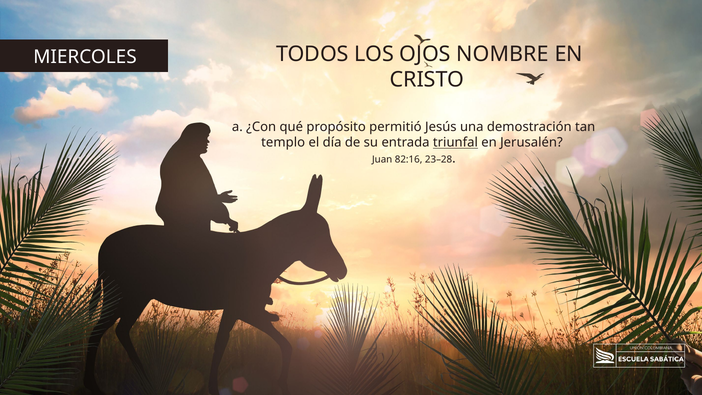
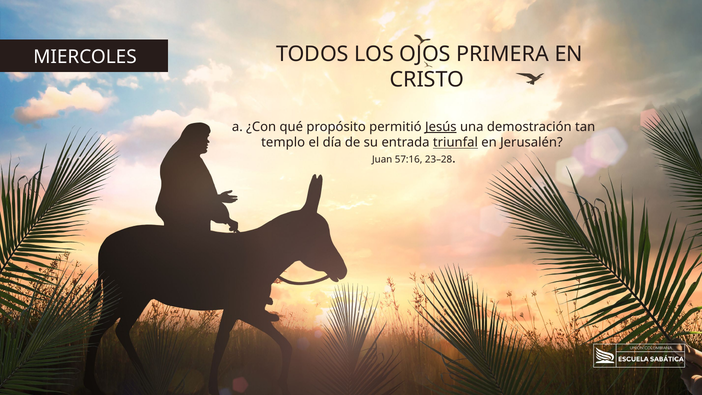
NOMBRE: NOMBRE -> PRIMERA
Jesús underline: none -> present
82:16: 82:16 -> 57:16
